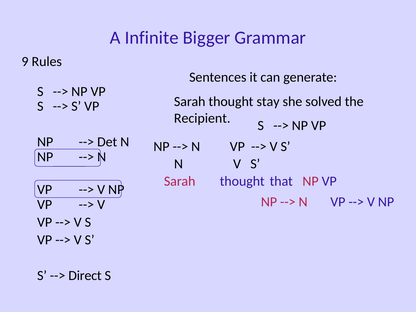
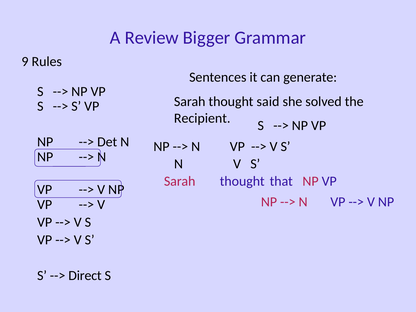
Infinite: Infinite -> Review
stay: stay -> said
